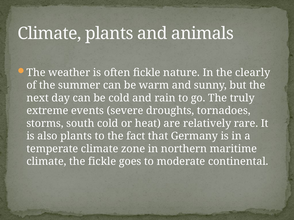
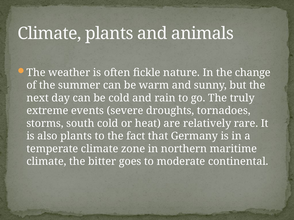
clearly: clearly -> change
the fickle: fickle -> bitter
